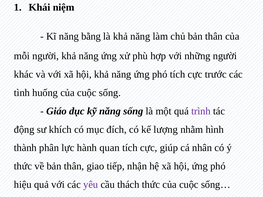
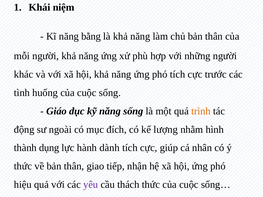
trình colour: purple -> orange
khích: khích -> ngoài
phân: phân -> dụng
quan: quan -> dành
